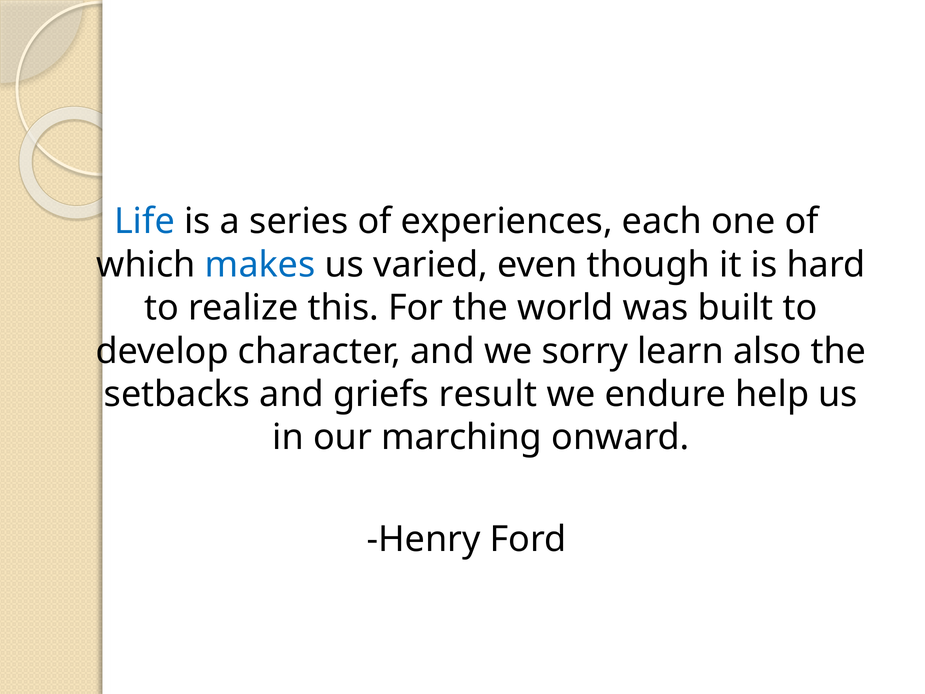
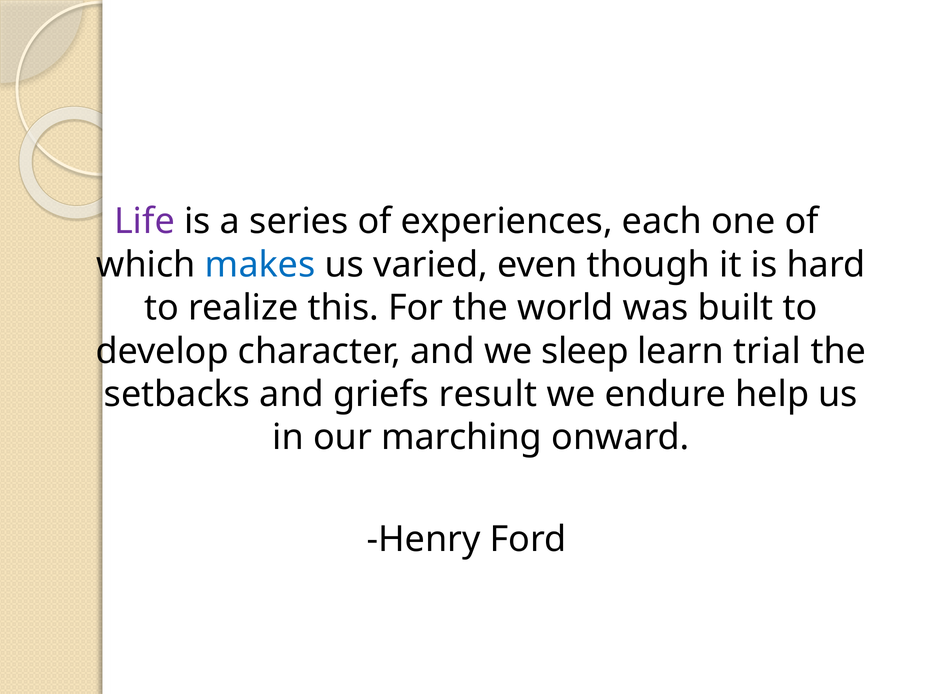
Life colour: blue -> purple
sorry: sorry -> sleep
also: also -> trial
